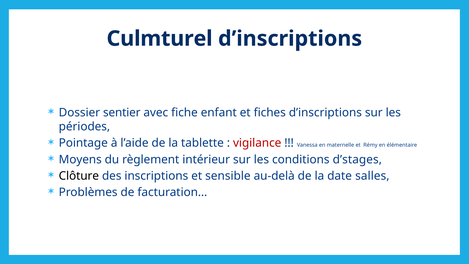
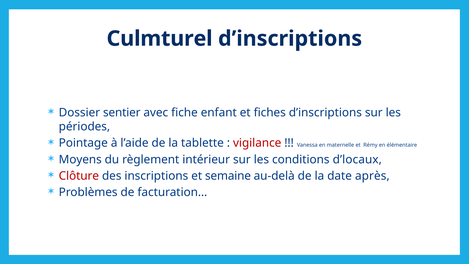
d’stages: d’stages -> d’locaux
Clôture colour: black -> red
sensible: sensible -> semaine
salles: salles -> après
